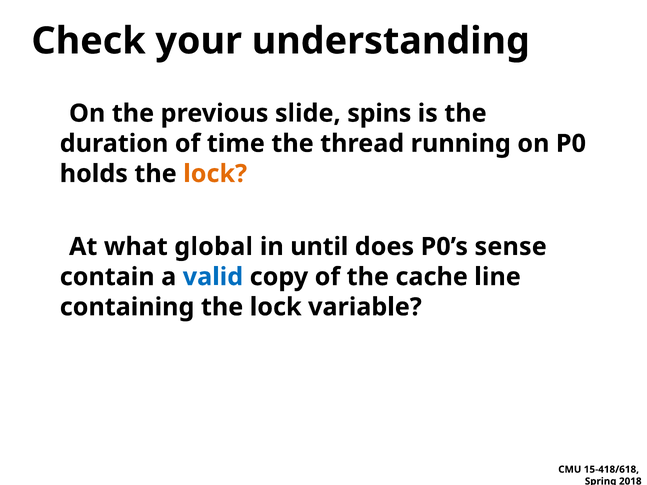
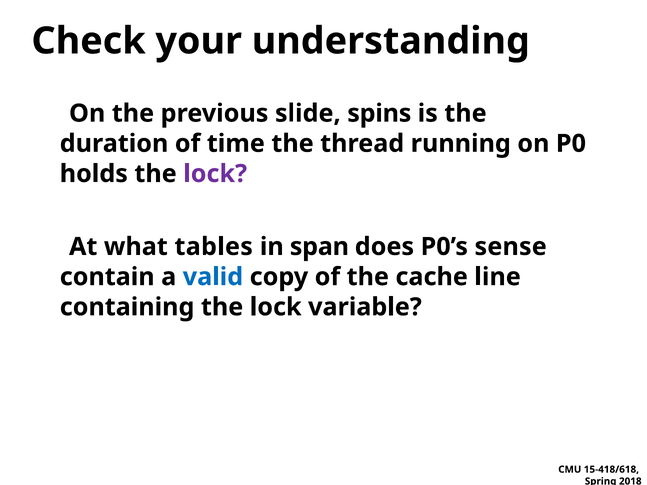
lock at (215, 174) colour: orange -> purple
global: global -> tables
until: until -> span
